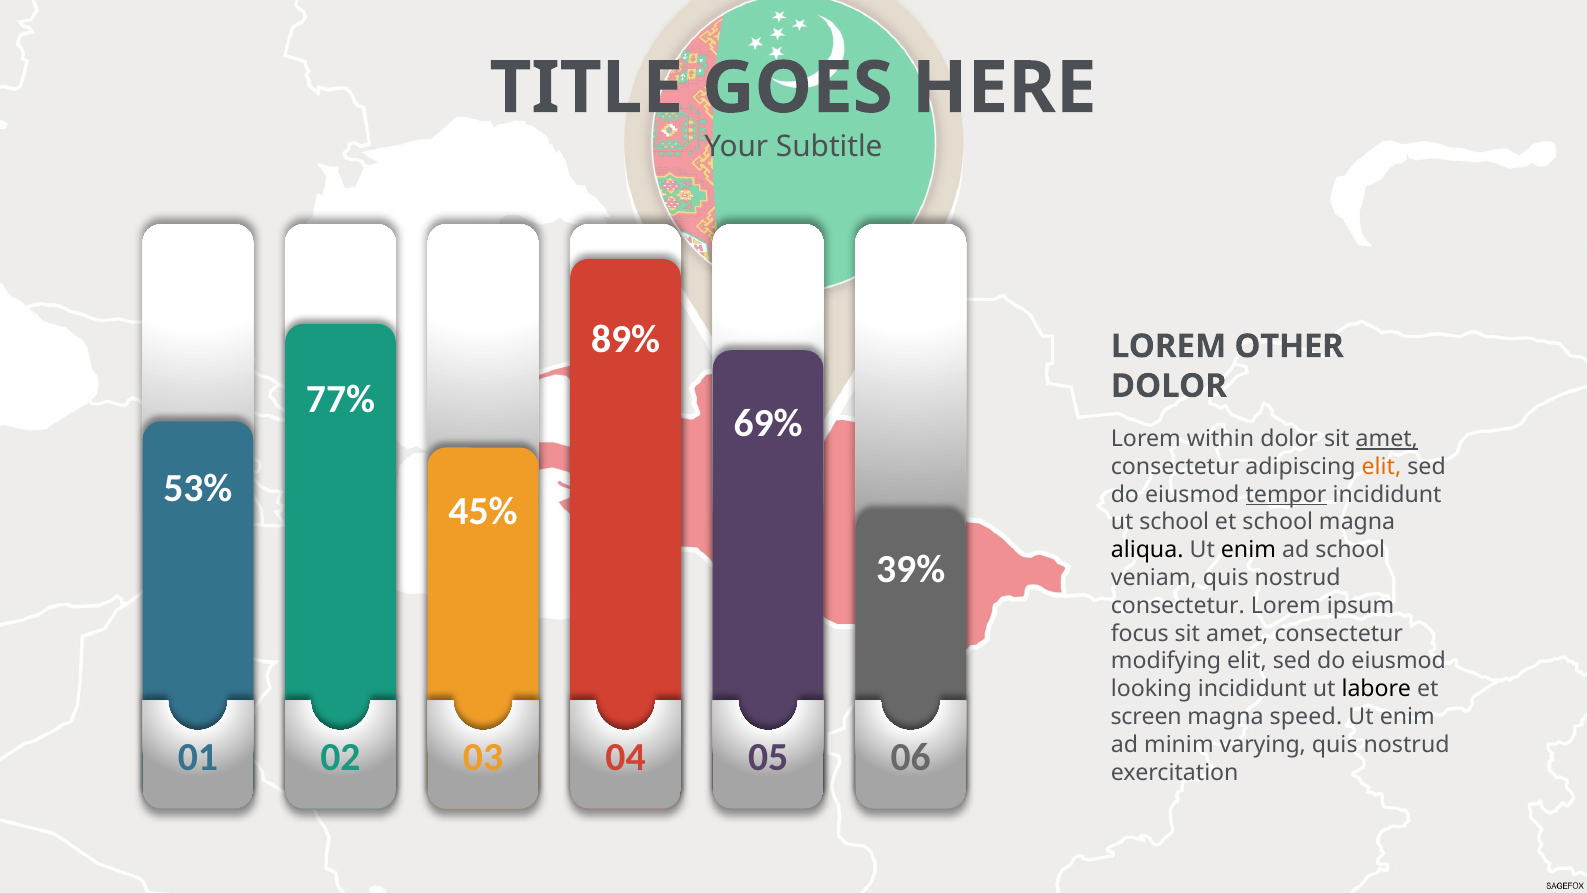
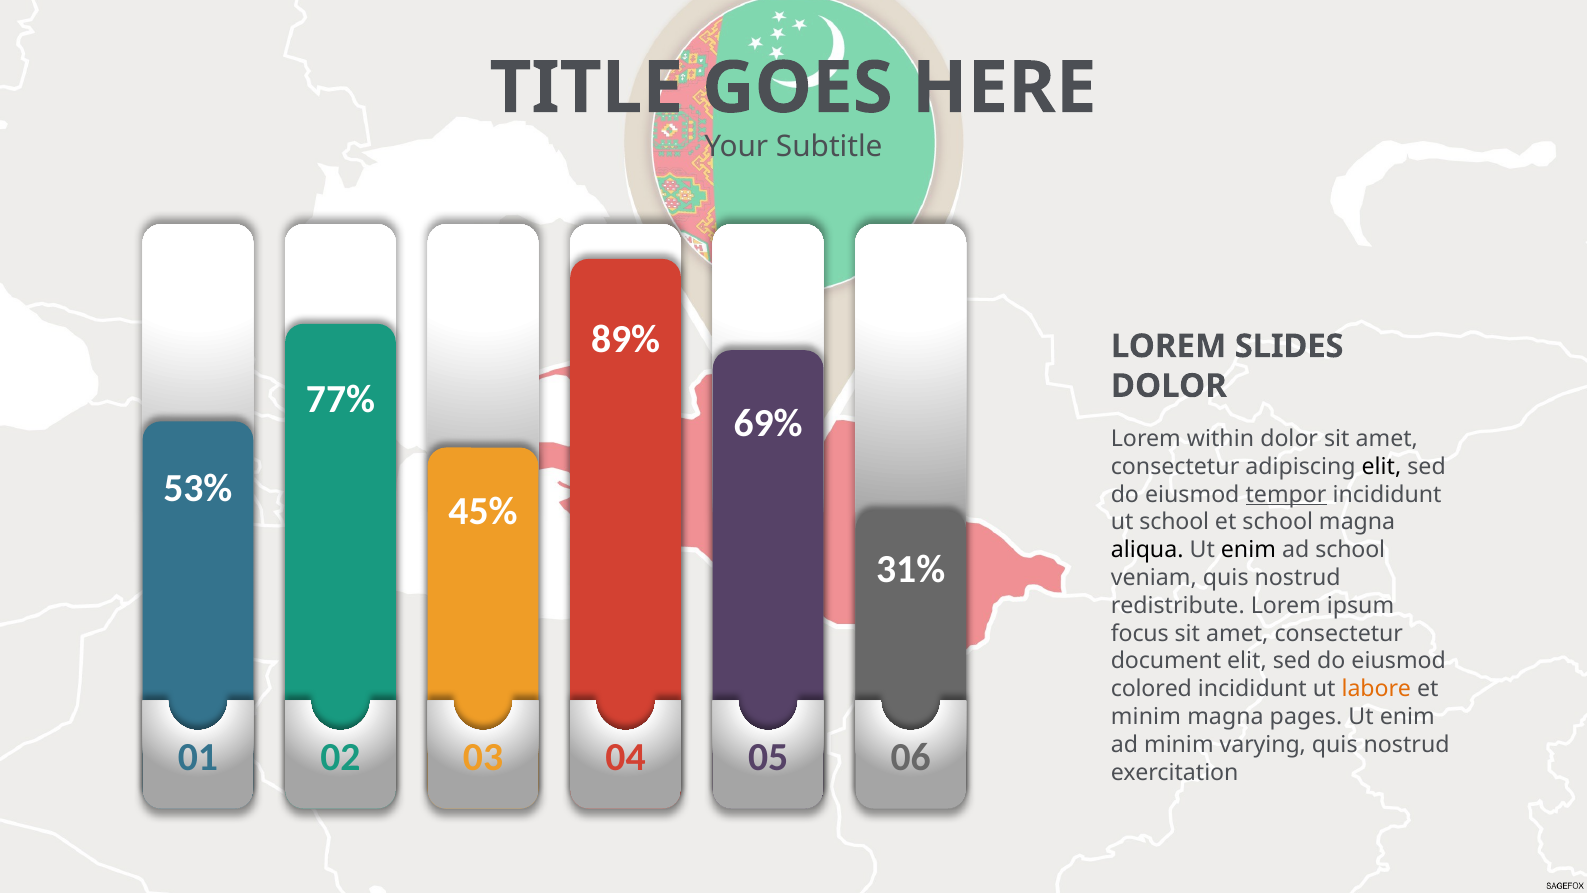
OTHER: OTHER -> SLIDES
amet at (1387, 439) underline: present -> none
elit at (1381, 467) colour: orange -> black
39%: 39% -> 31%
consectetur at (1178, 605): consectetur -> redistribute
modifying: modifying -> document
looking: looking -> colored
labore colour: black -> orange
screen at (1146, 717): screen -> minim
speed: speed -> pages
